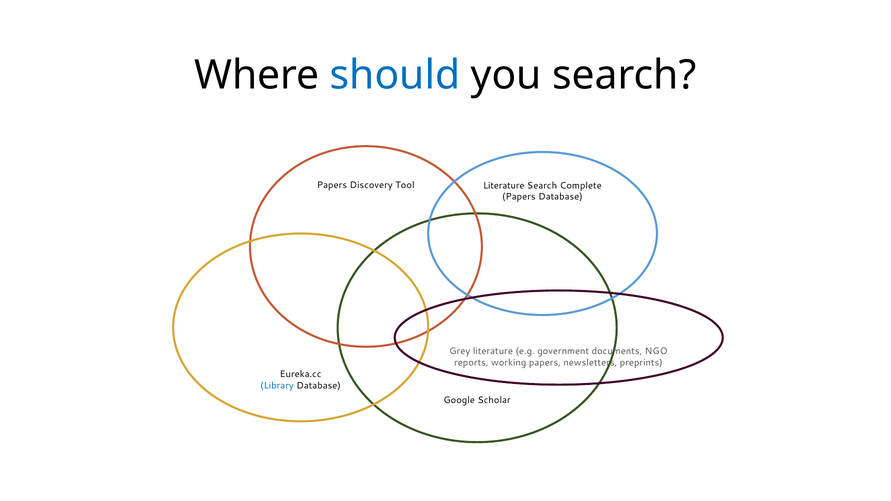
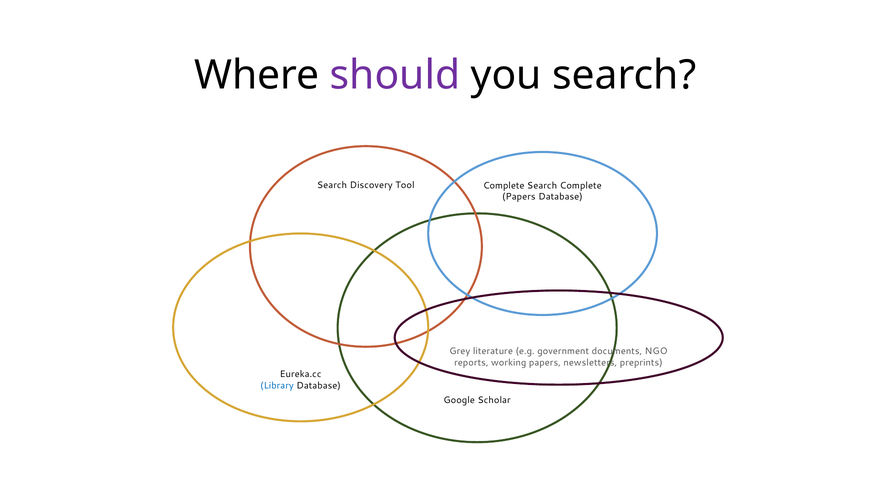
should colour: blue -> purple
Papers at (332, 185): Papers -> Search
Literature at (504, 186): Literature -> Complete
